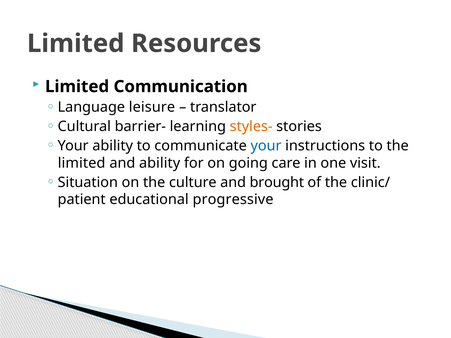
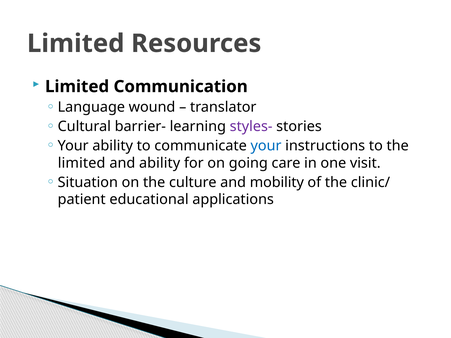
leisure: leisure -> wound
styles- colour: orange -> purple
brought: brought -> mobility
progressive: progressive -> applications
